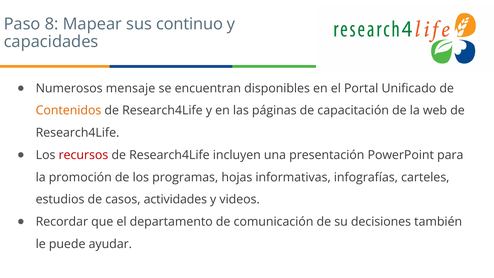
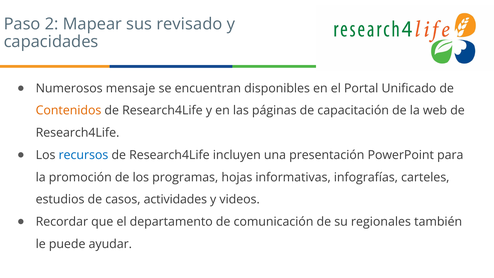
8: 8 -> 2
continuo: continuo -> revisado
recursos colour: red -> blue
decisiones: decisiones -> regionales
